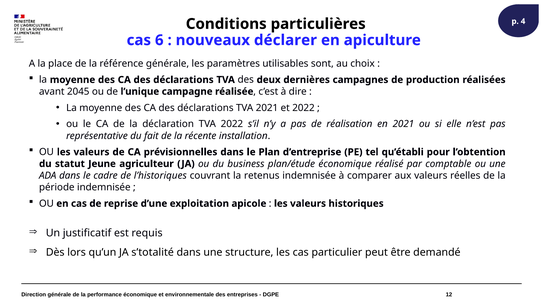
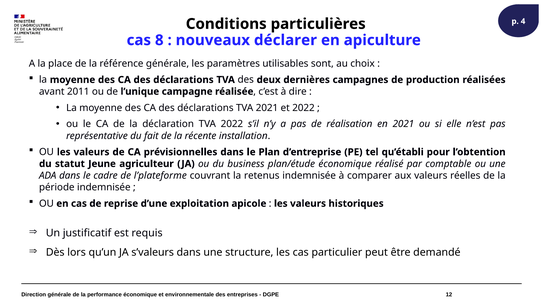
6: 6 -> 8
2045: 2045 -> 2011
l’historiques: l’historiques -> l’plateforme
s’totalité: s’totalité -> s’valeurs
